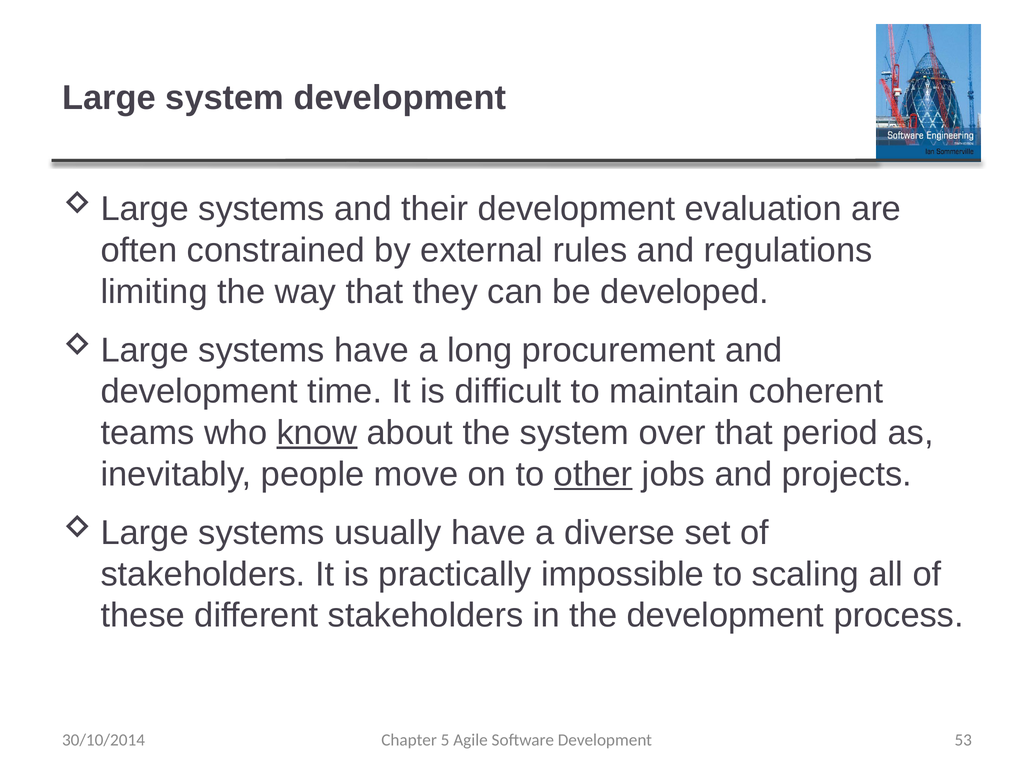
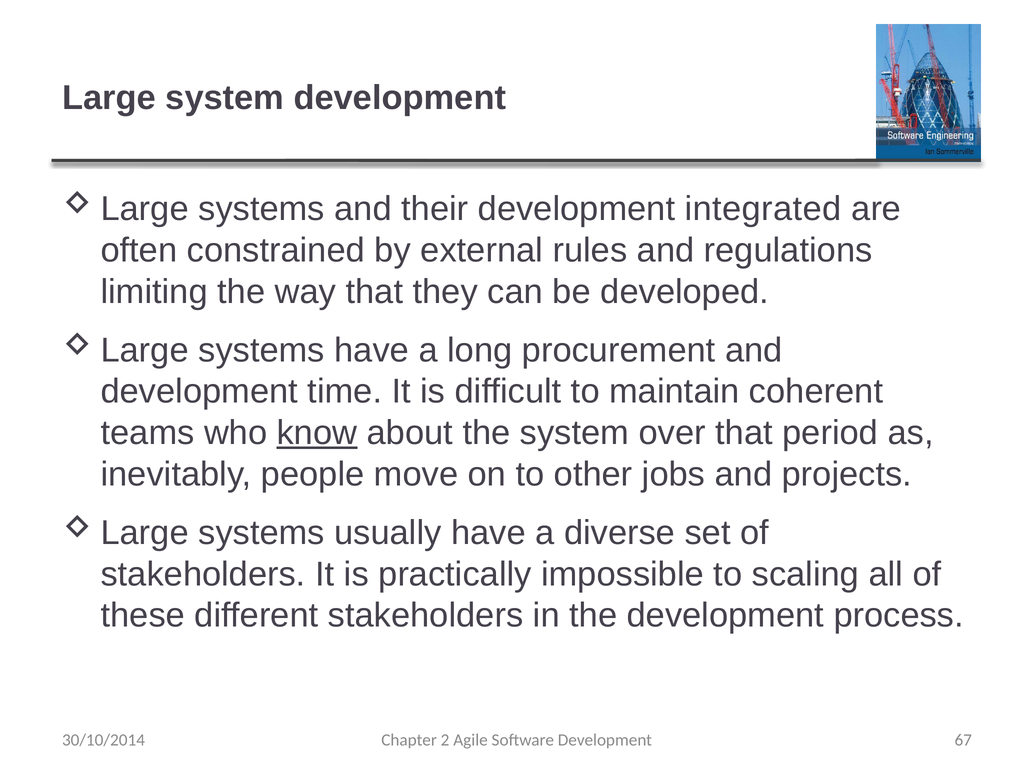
evaluation: evaluation -> integrated
other underline: present -> none
5: 5 -> 2
53: 53 -> 67
